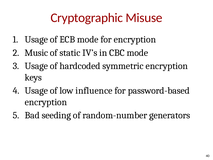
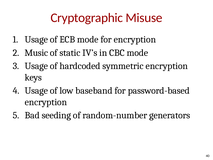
influence: influence -> baseband
